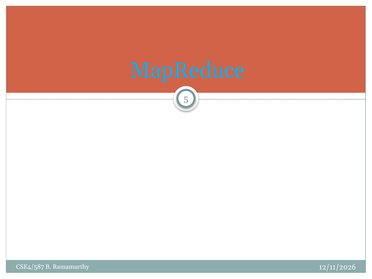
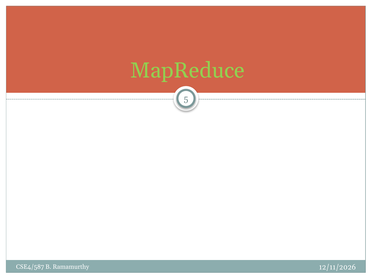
MapReduce colour: light blue -> light green
